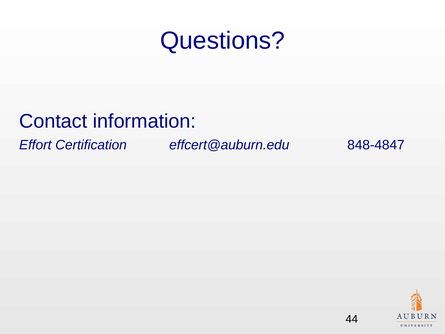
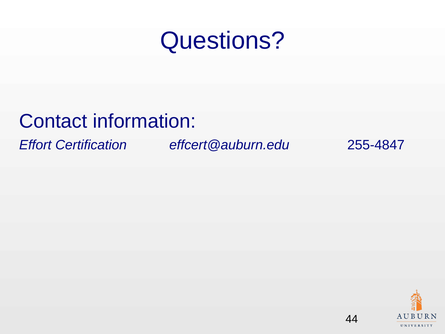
848-4847: 848-4847 -> 255-4847
